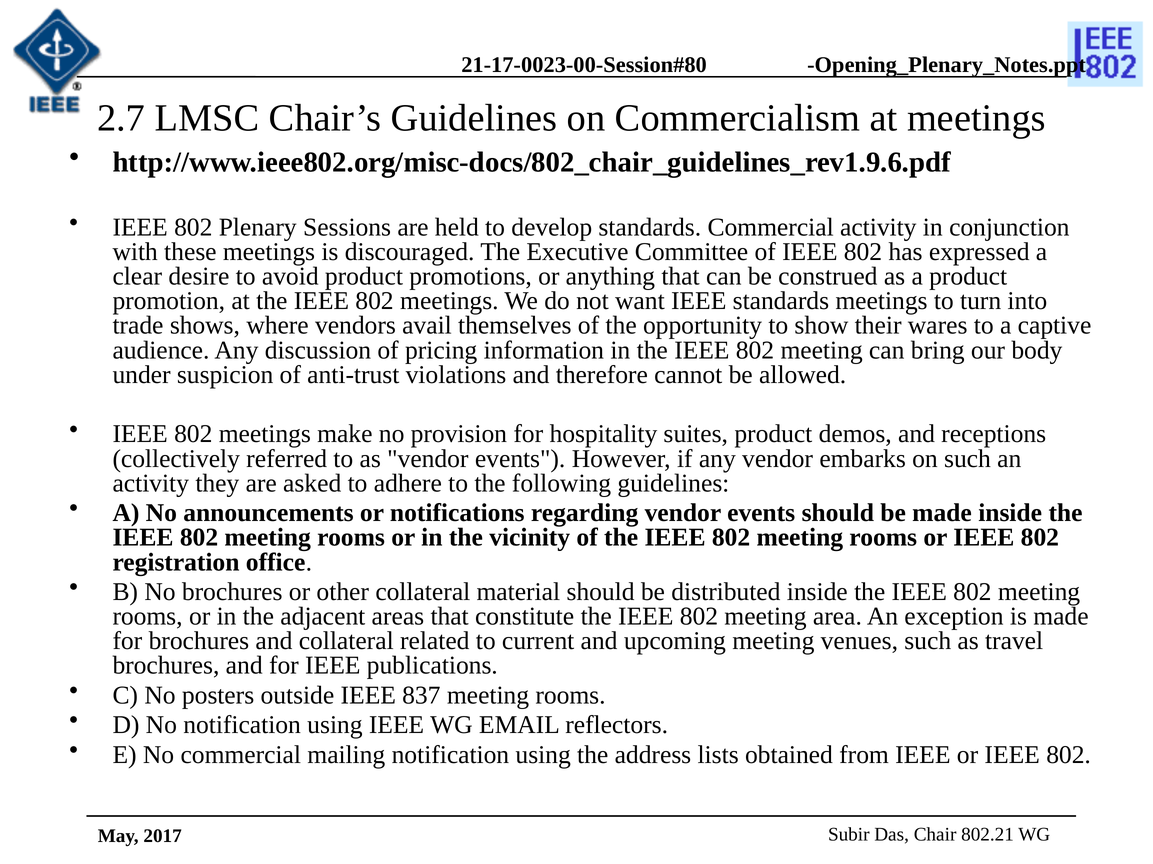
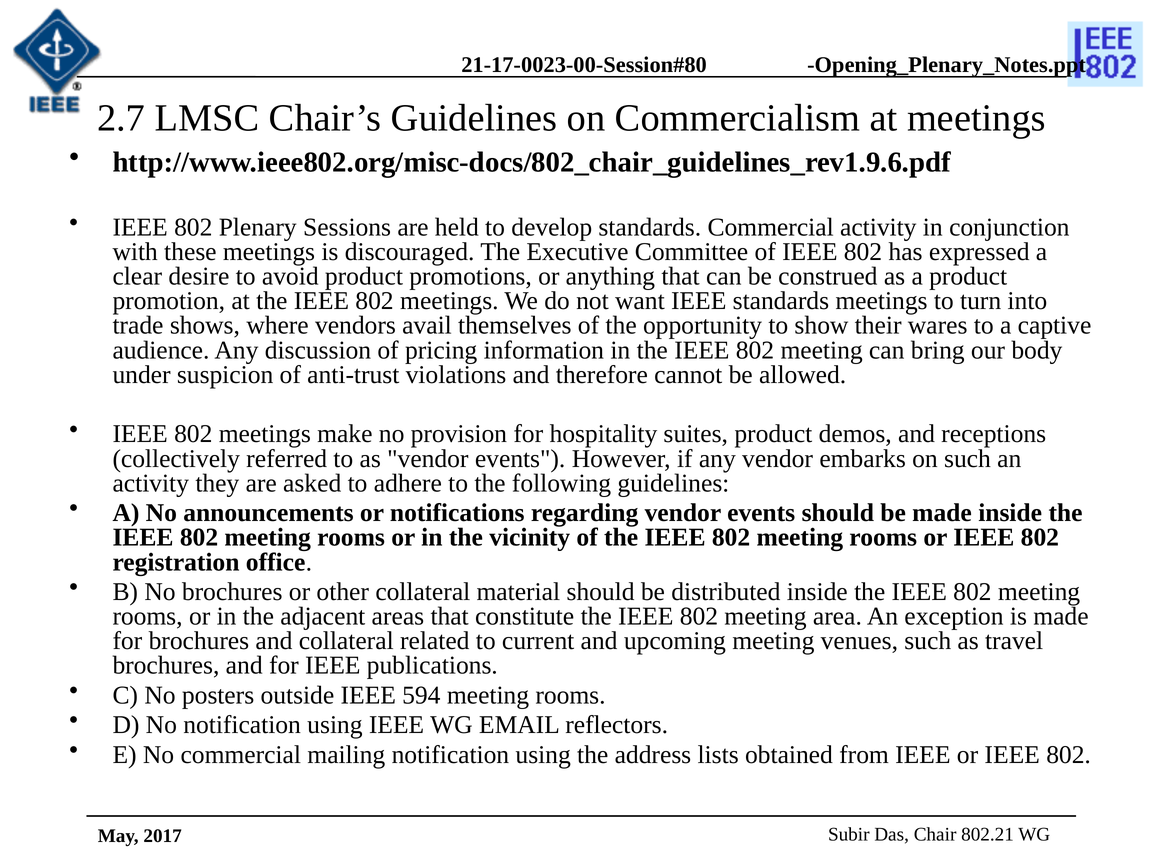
837: 837 -> 594
